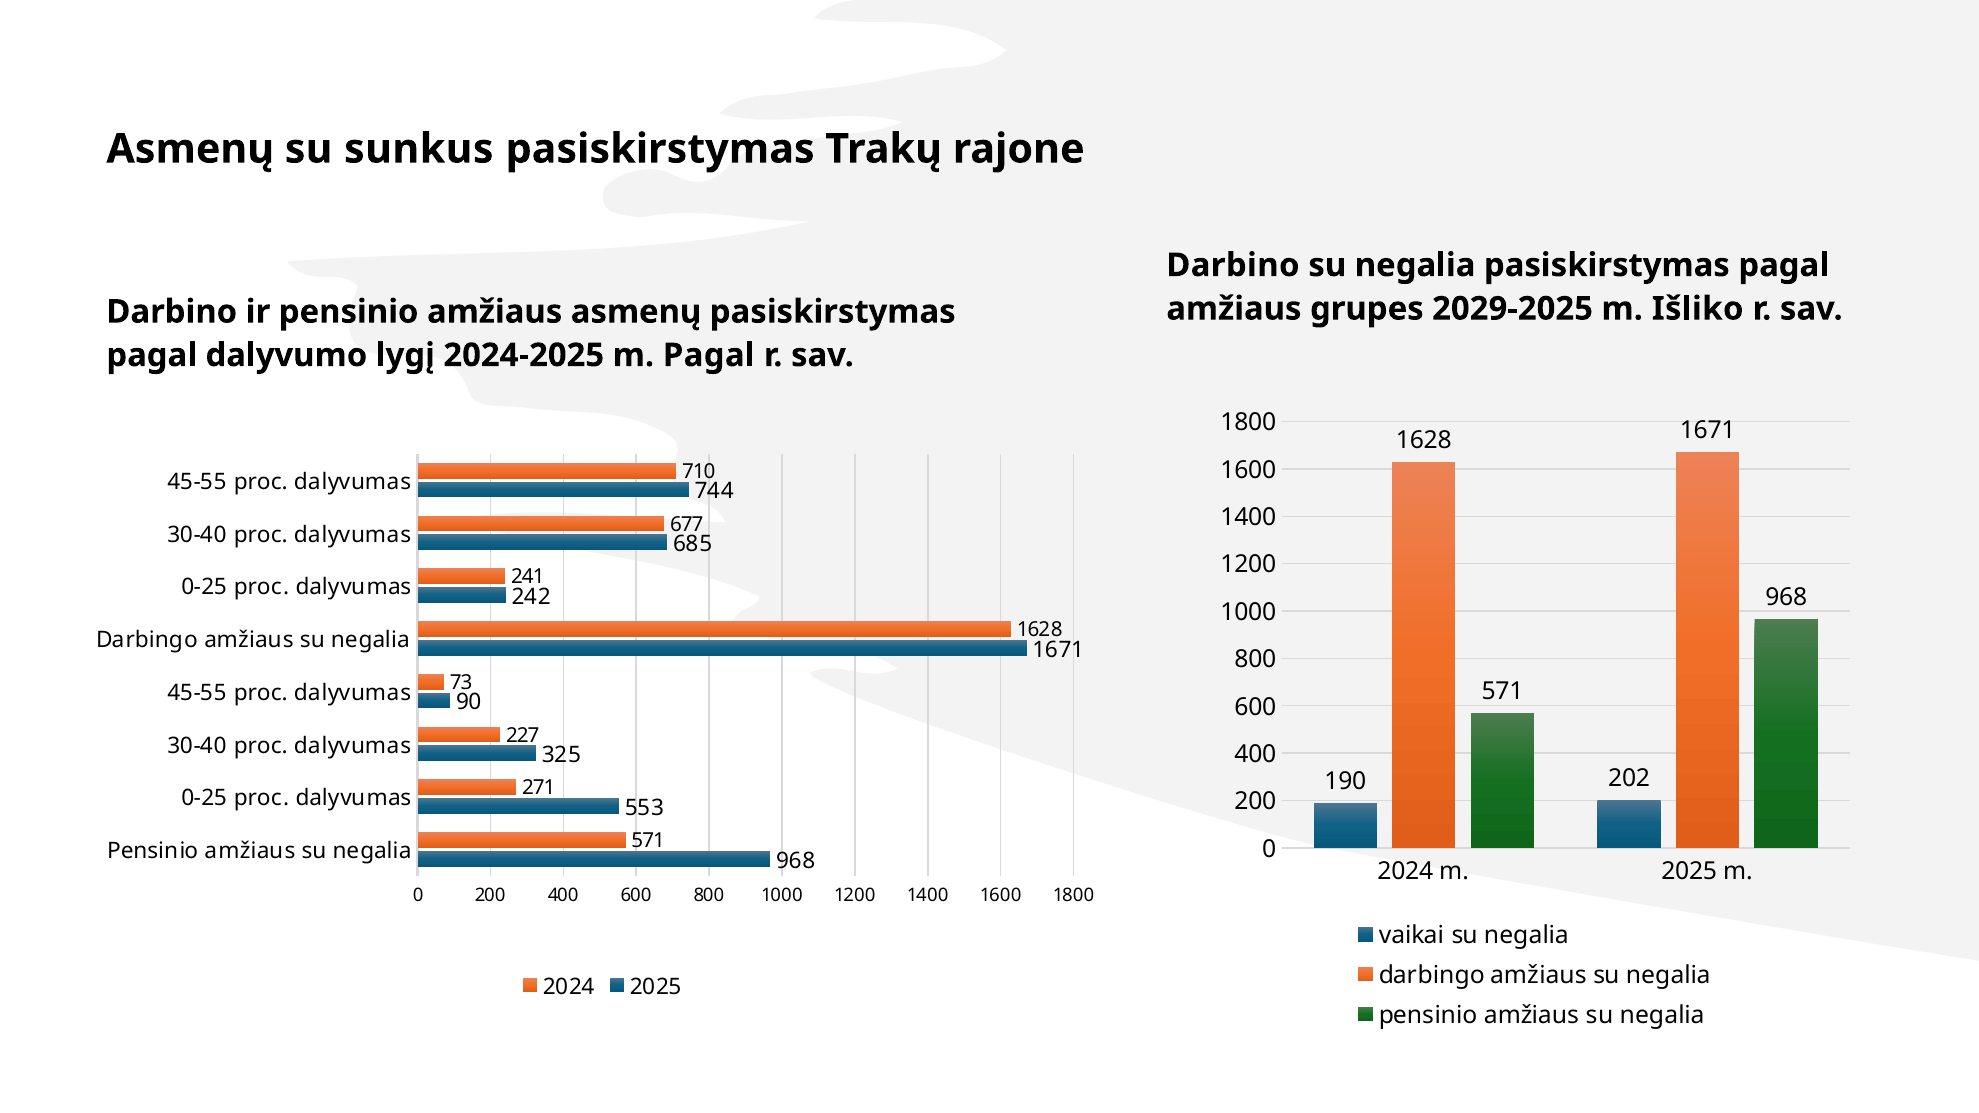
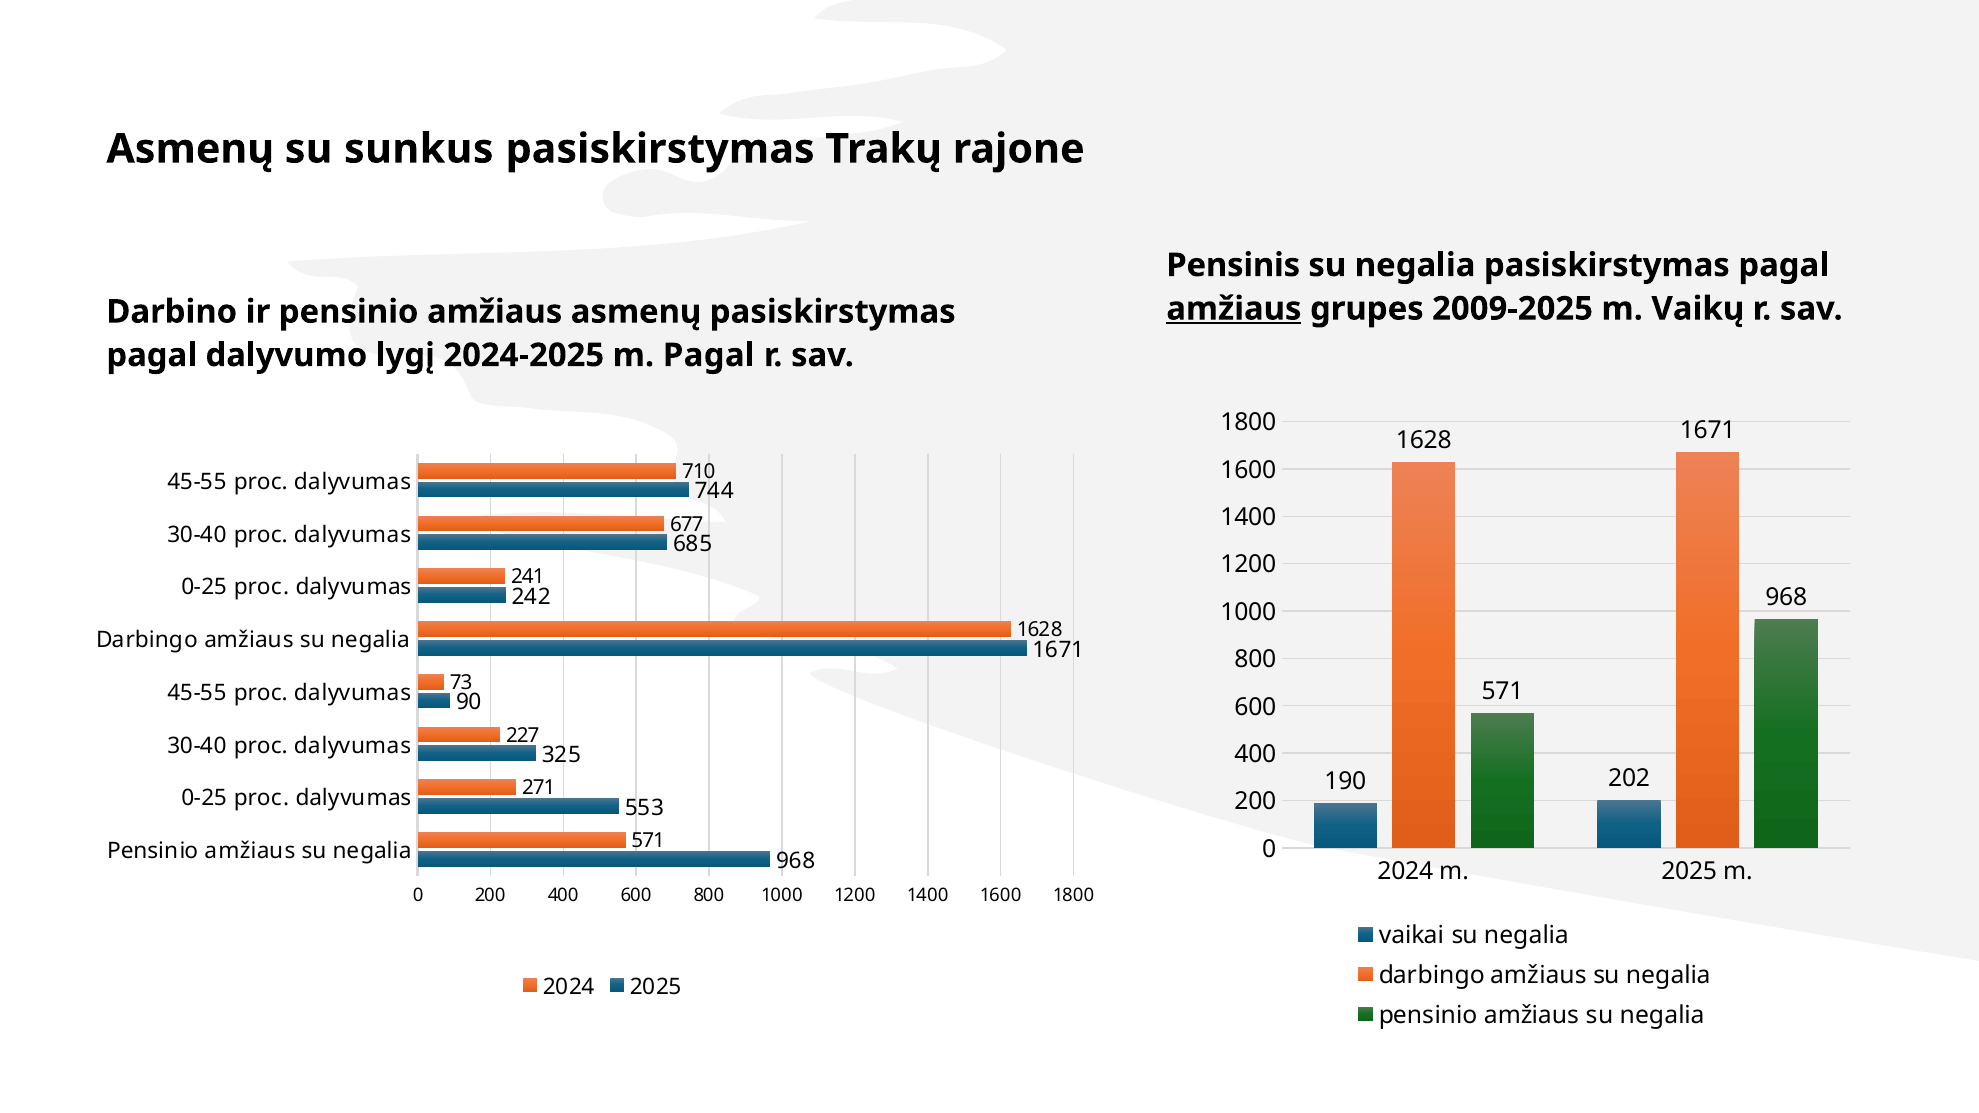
Darbino at (1233, 265): Darbino -> Pensinis
amžiaus at (1234, 309) underline: none -> present
2029-2025: 2029-2025 -> 2009-2025
Išliko: Išliko -> Vaikų
